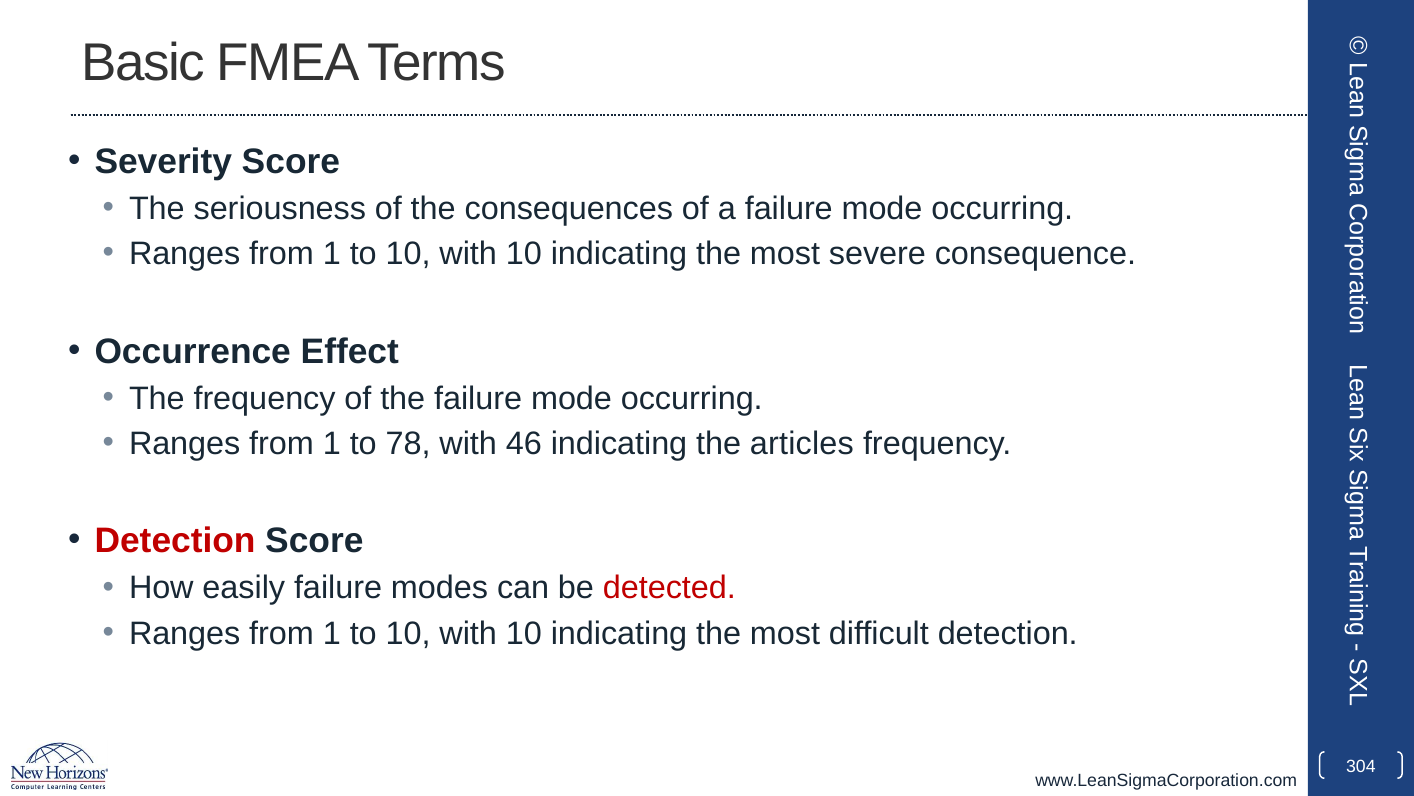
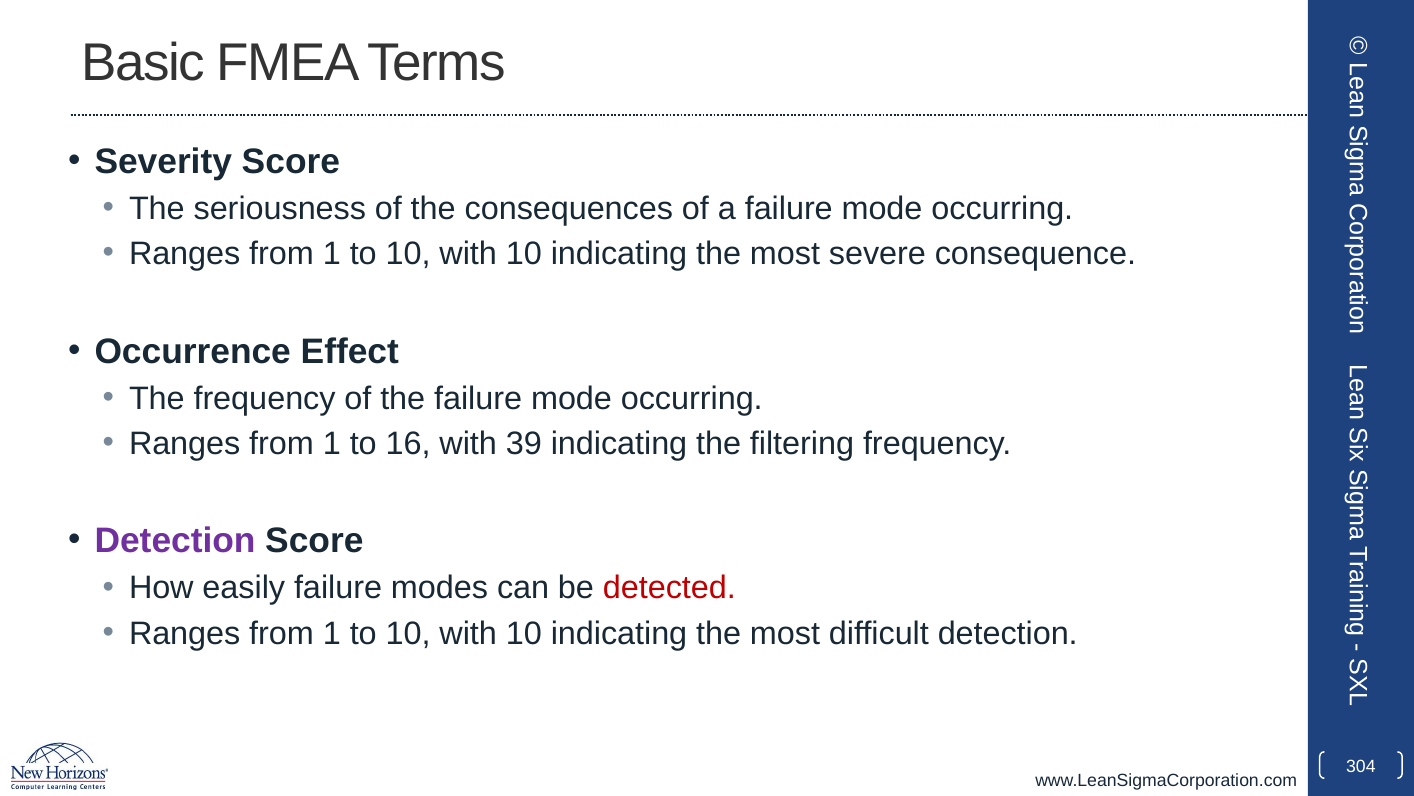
78: 78 -> 16
46: 46 -> 39
articles: articles -> filtering
Detection at (175, 541) colour: red -> purple
